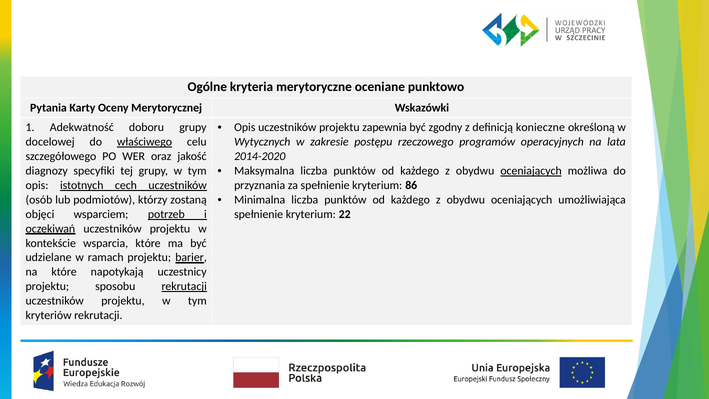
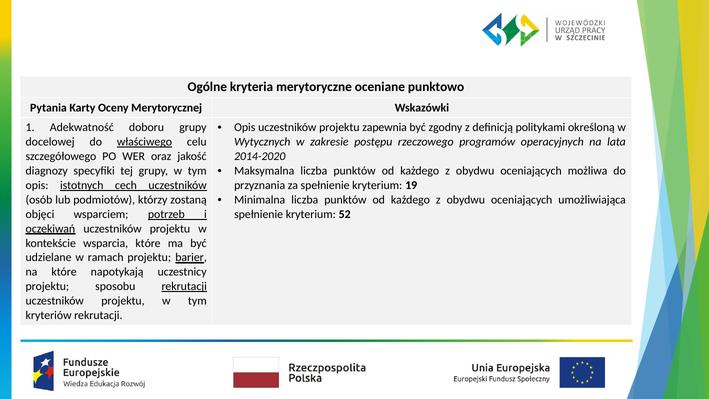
konieczne: konieczne -> politykami
oceniających at (531, 171) underline: present -> none
86: 86 -> 19
22: 22 -> 52
